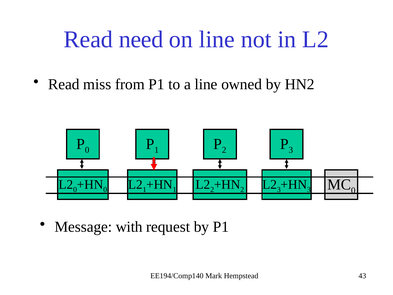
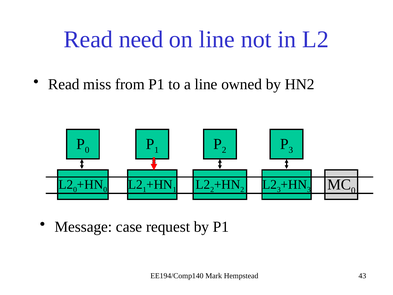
with: with -> case
